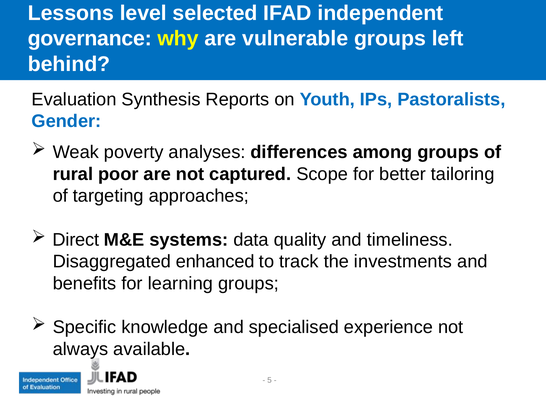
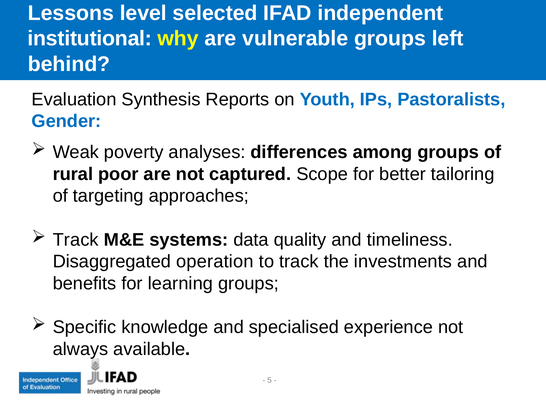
governance: governance -> institutional
Direct at (76, 239): Direct -> Track
enhanced: enhanced -> operation
